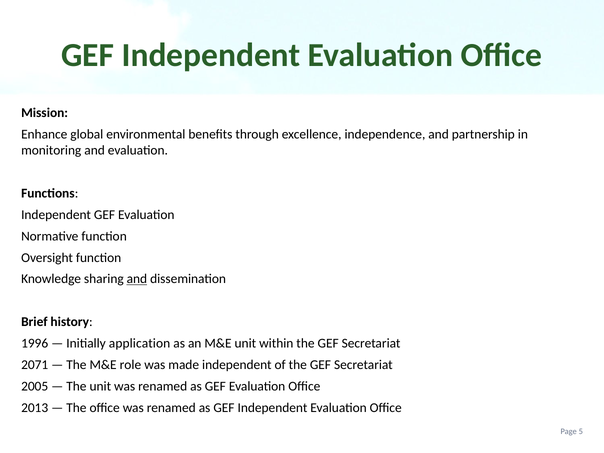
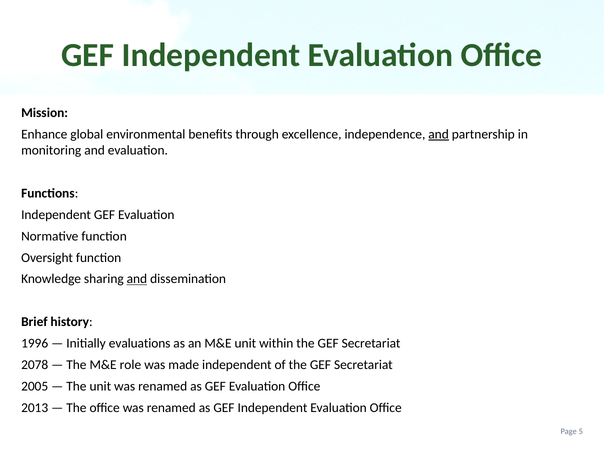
and at (439, 134) underline: none -> present
application: application -> evaluations
2071: 2071 -> 2078
